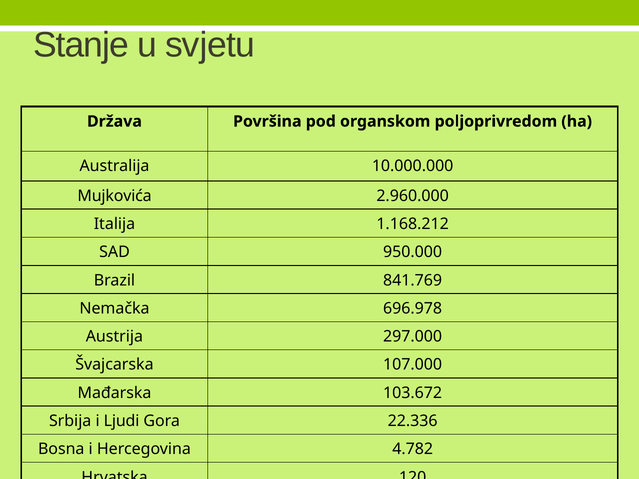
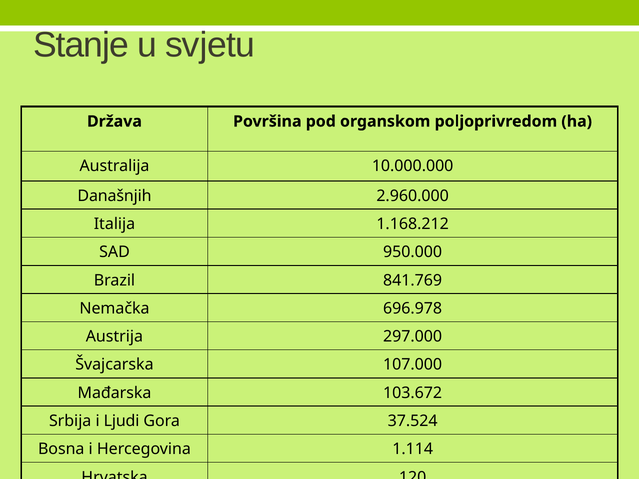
Mujkovića: Mujkovića -> Današnjih
22.336: 22.336 -> 37.524
4.782: 4.782 -> 1.114
